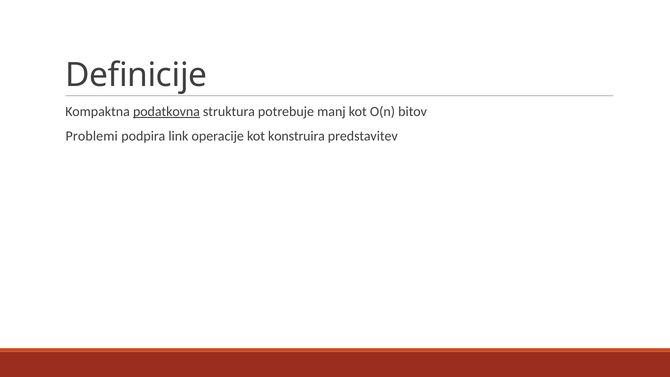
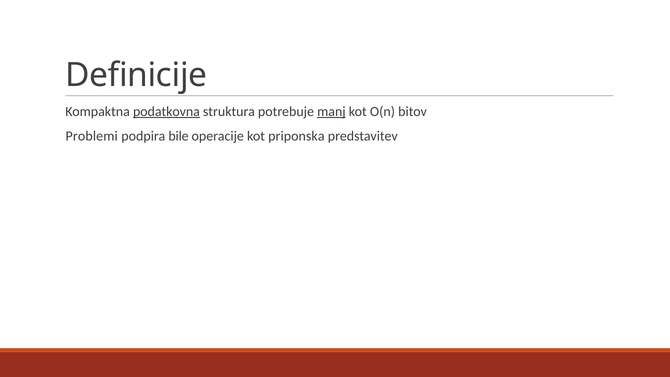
manj underline: none -> present
link: link -> bile
konstruira: konstruira -> priponska
